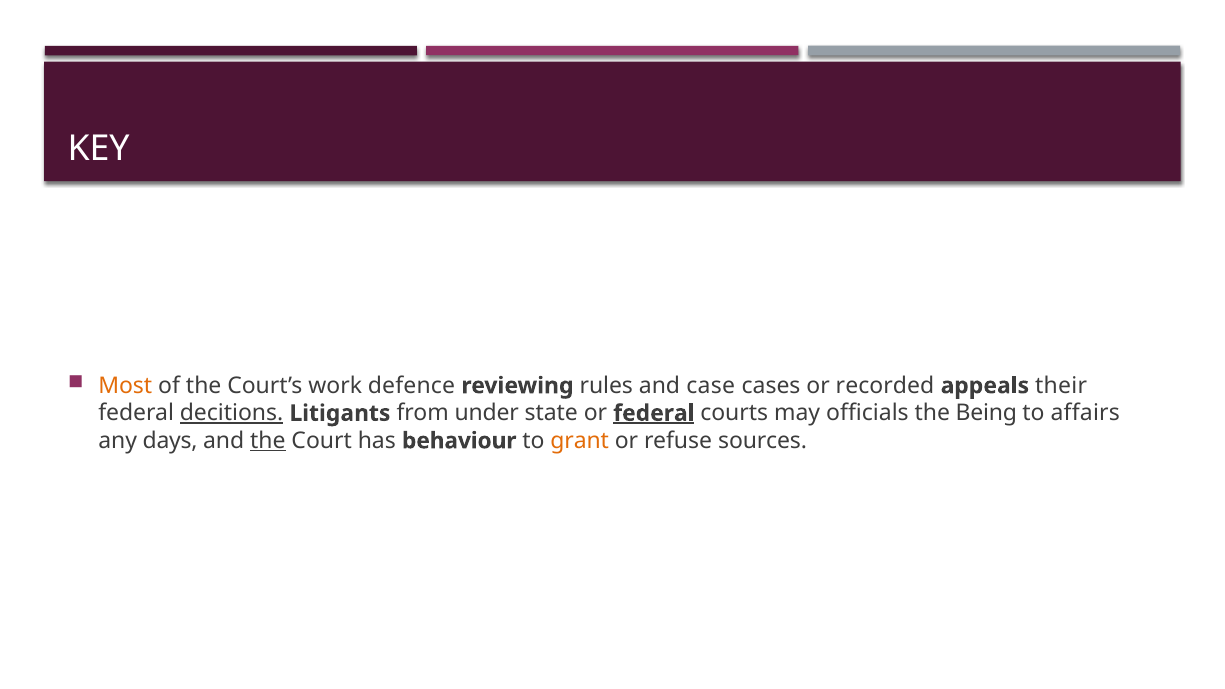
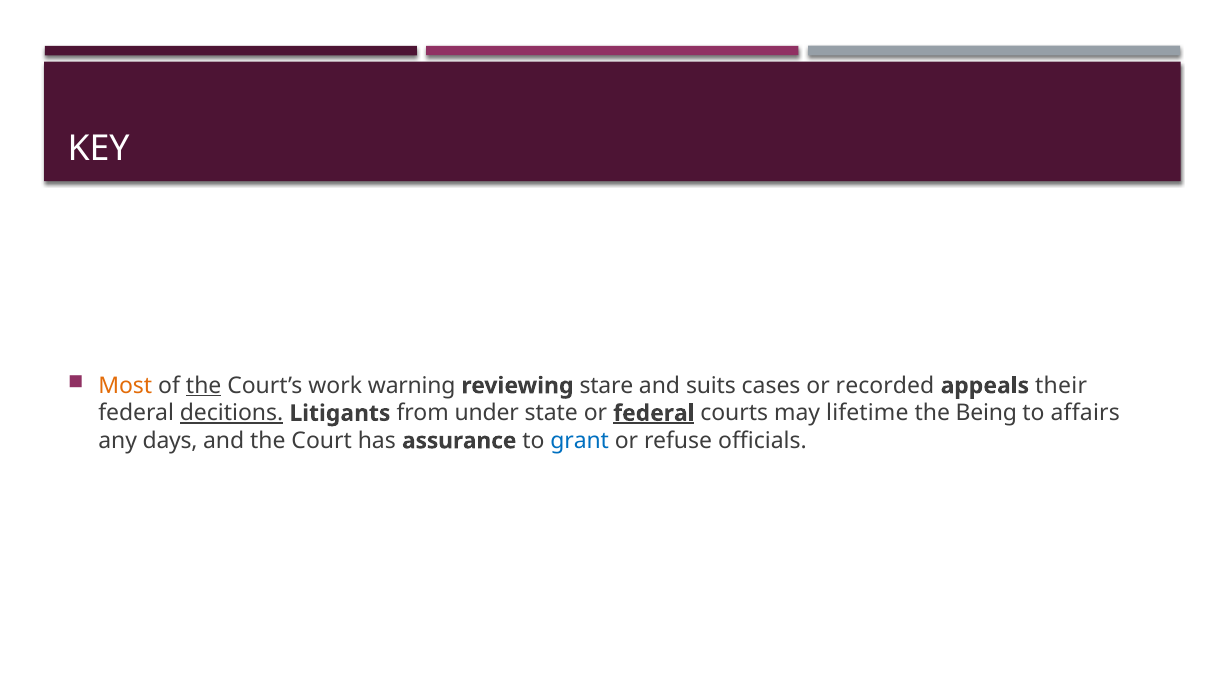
the at (204, 386) underline: none -> present
defence: defence -> warning
rules: rules -> stare
case: case -> suits
officials: officials -> lifetime
the at (268, 441) underline: present -> none
behaviour: behaviour -> assurance
grant colour: orange -> blue
sources: sources -> officials
